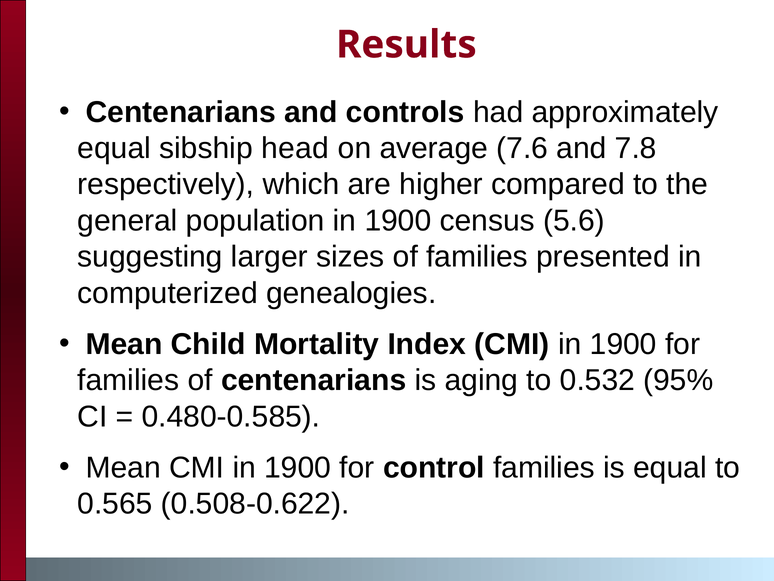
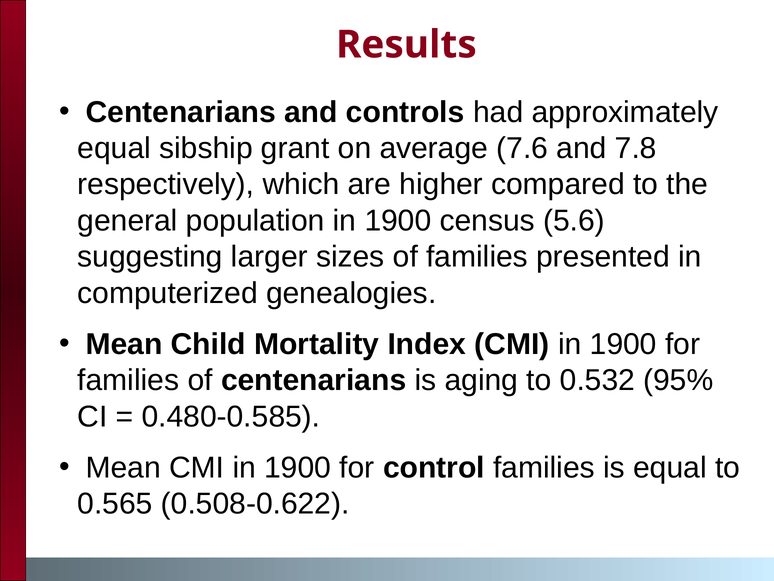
head: head -> grant
